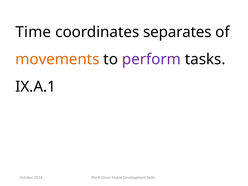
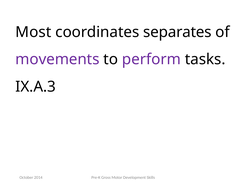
Time: Time -> Most
movements colour: orange -> purple
IX.A.1: IX.A.1 -> IX.A.3
